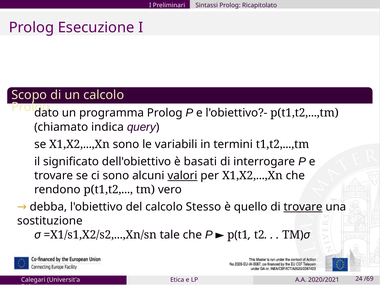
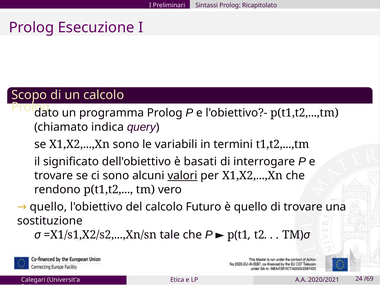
debba at (48, 207): debba -> quello
Stesso: Stesso -> Futuro
trovare at (303, 207) underline: present -> none
